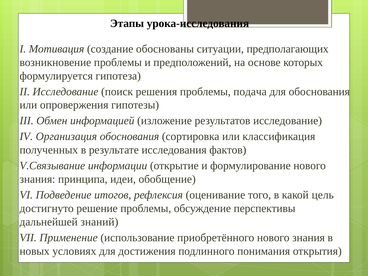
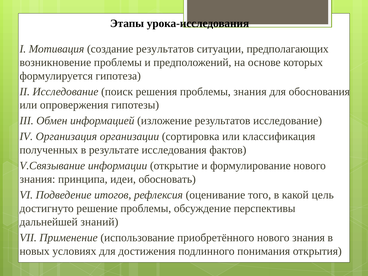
создание обоснованы: обоснованы -> результатов
проблемы подача: подача -> знания
Организация обоснования: обоснования -> организации
обобщение: обобщение -> обосновать
